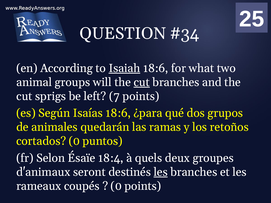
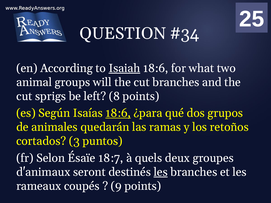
cut at (142, 82) underline: present -> none
7: 7 -> 8
18:6 at (118, 113) underline: none -> present
cortados 0: 0 -> 3
18:4: 18:4 -> 18:7
0 at (116, 186): 0 -> 9
